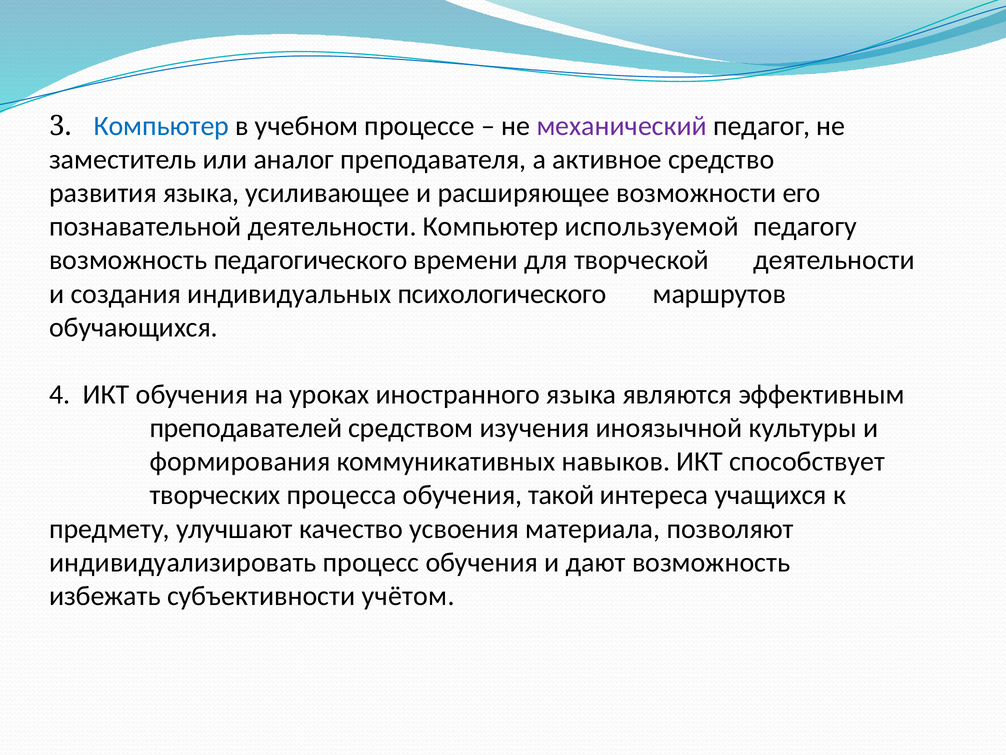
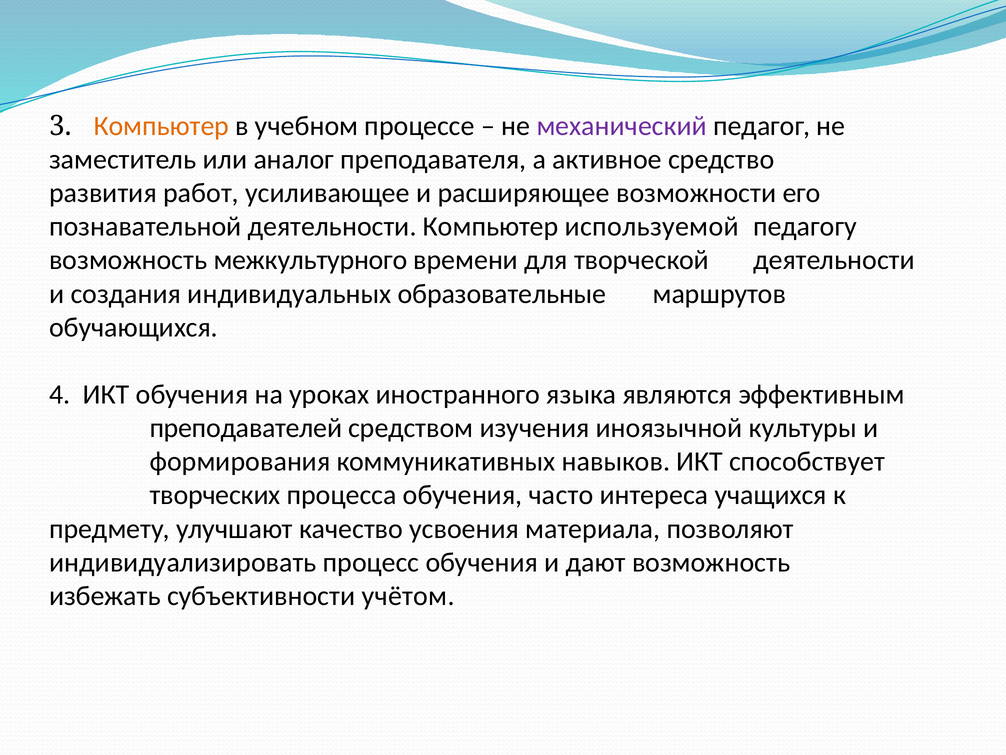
Компьютер at (161, 126) colour: blue -> orange
развития языка: языка -> работ
педагогического: педагогического -> межкультурного
психологического: психологического -> образовательные
такой: такой -> часто
